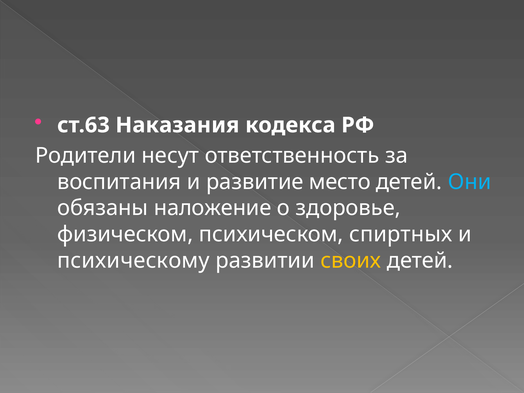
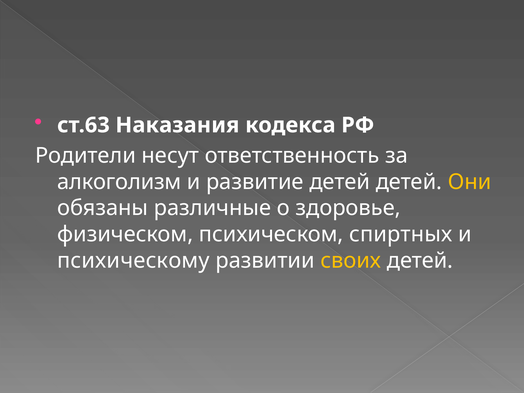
воспитания: воспитания -> алкоголизм
развитие место: место -> детей
Они colour: light blue -> yellow
наложение: наложение -> различные
